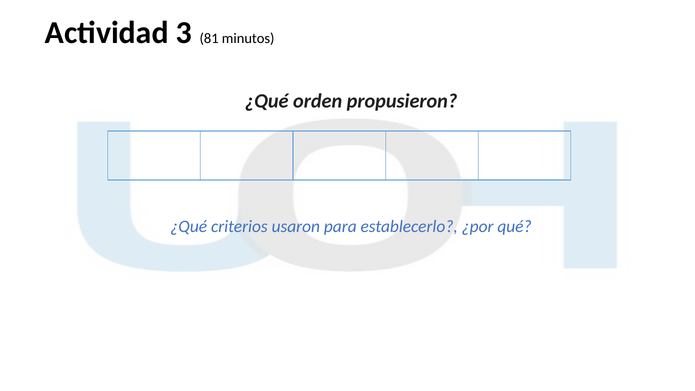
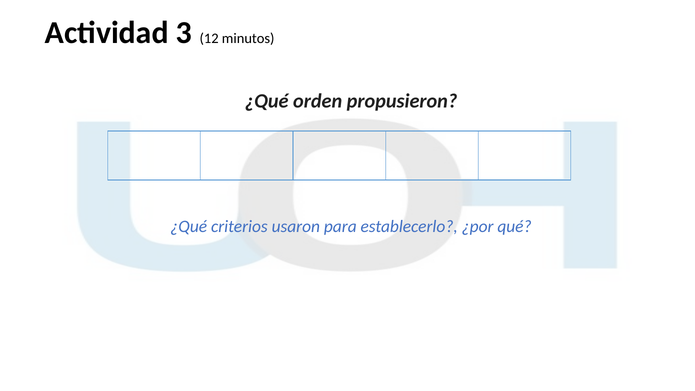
81: 81 -> 12
